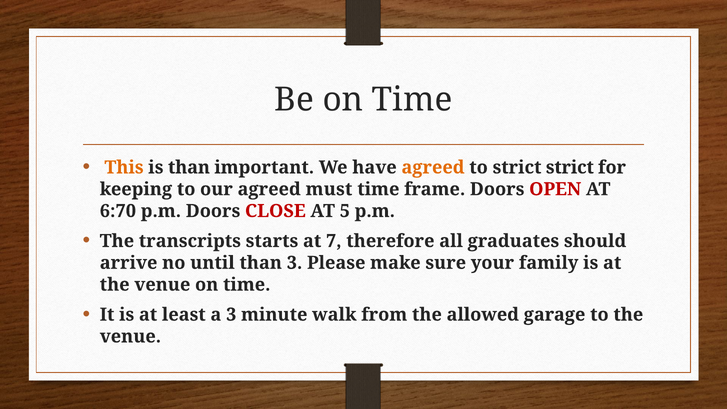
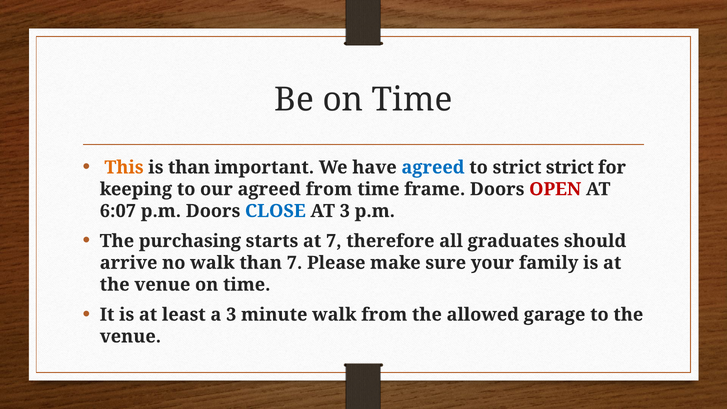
agreed at (433, 167) colour: orange -> blue
agreed must: must -> from
6:70: 6:70 -> 6:07
CLOSE colour: red -> blue
AT 5: 5 -> 3
transcripts: transcripts -> purchasing
no until: until -> walk
than 3: 3 -> 7
